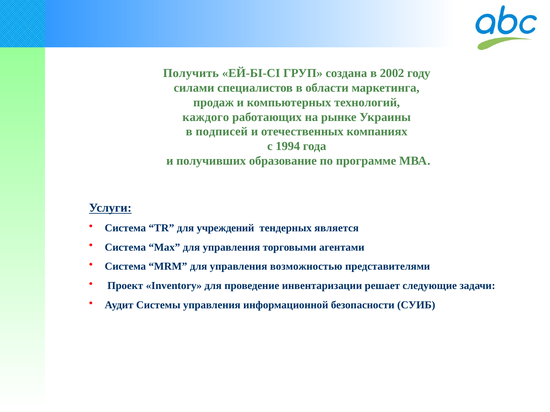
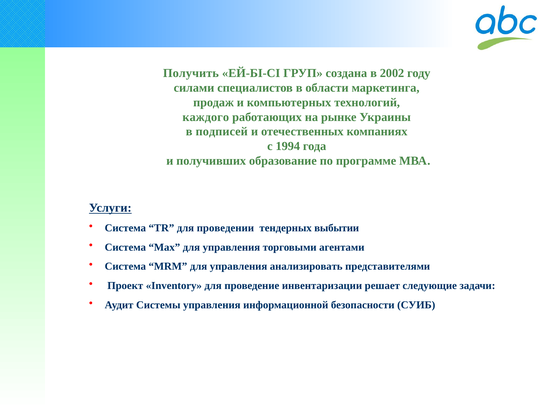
учреждений: учреждений -> проведении
является: является -> выбытии
возможностью: возможностью -> анализировать
